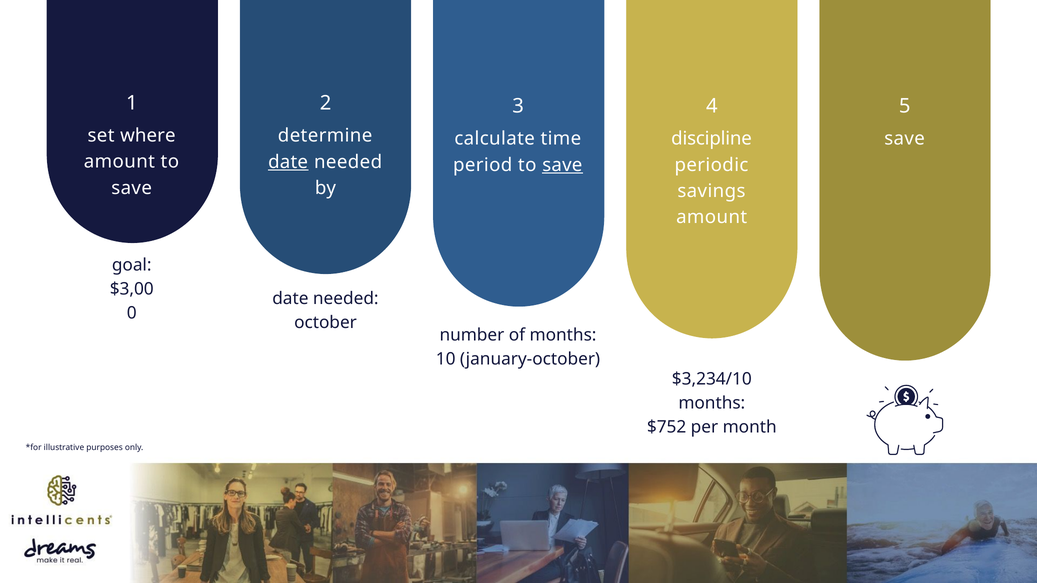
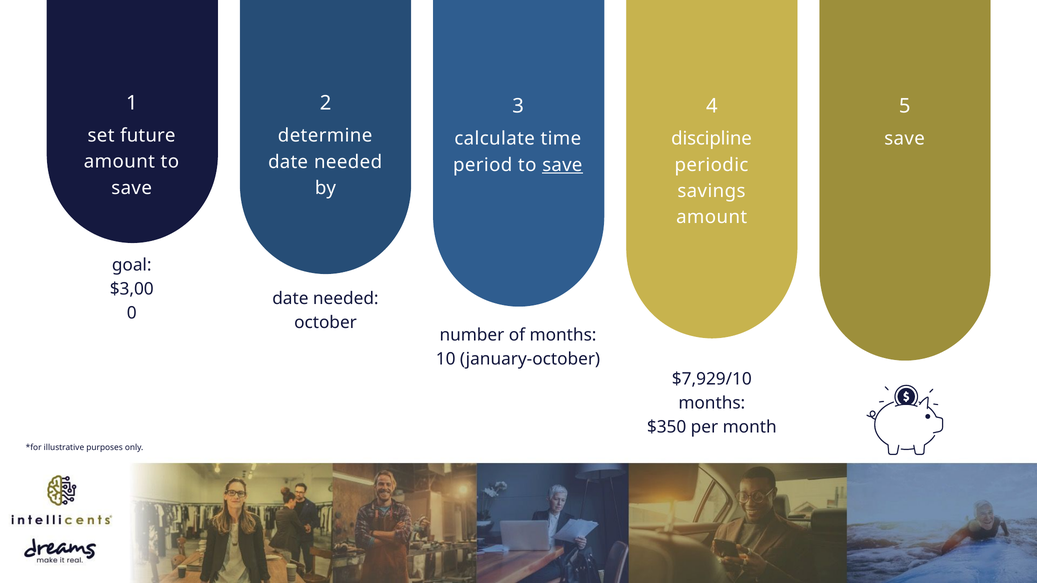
where: where -> future
date at (288, 162) underline: present -> none
$3,234/10: $3,234/10 -> $7,929/10
$752: $752 -> $350
